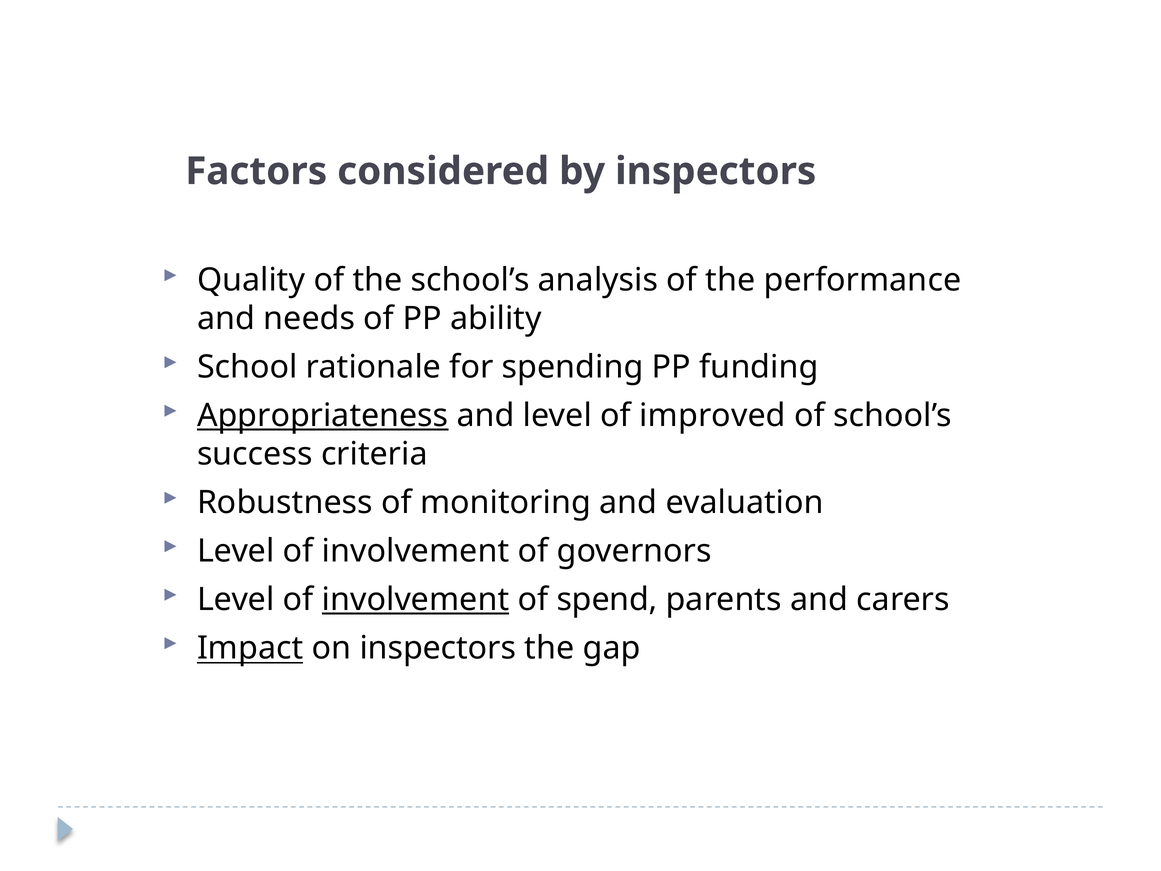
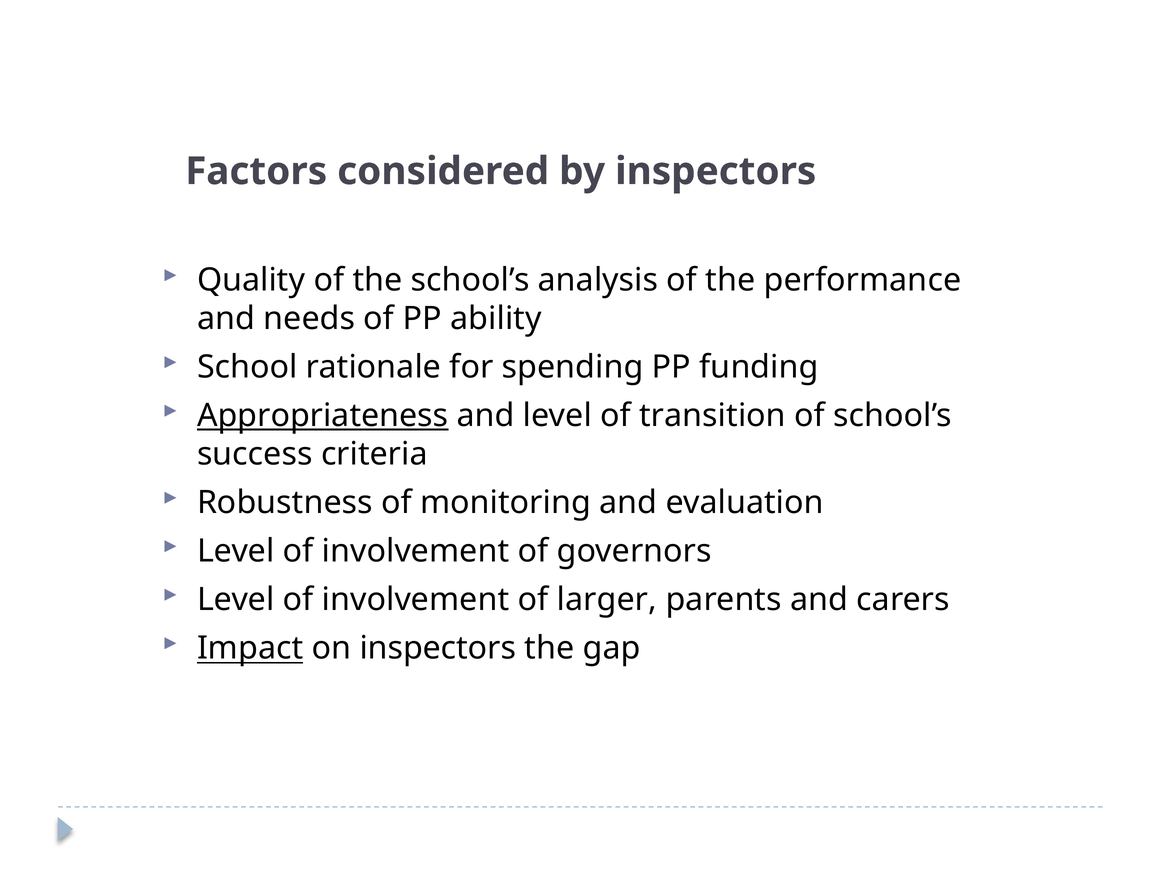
improved: improved -> transition
involvement at (416, 599) underline: present -> none
spend: spend -> larger
